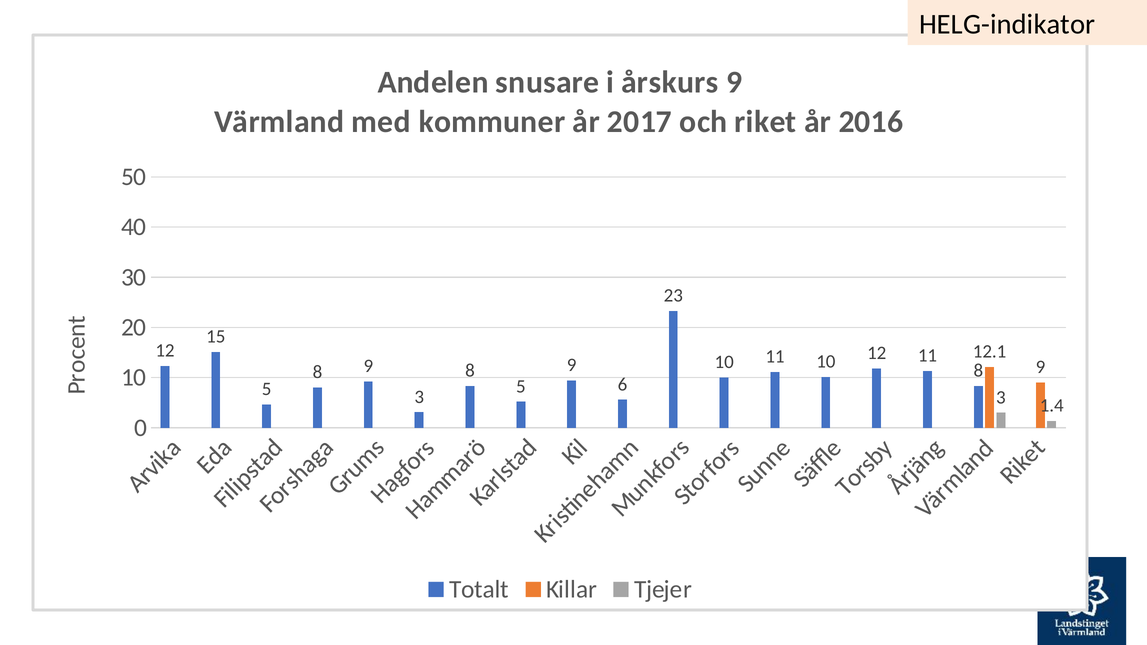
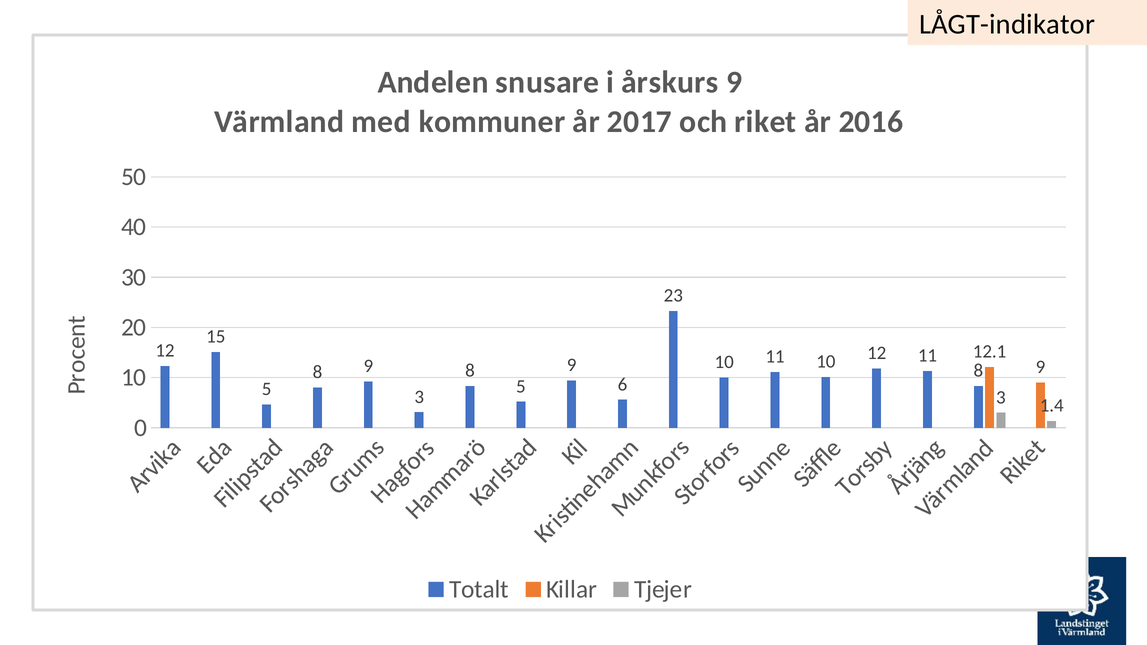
HELG-indikator: HELG-indikator -> LÅGT-indikator
